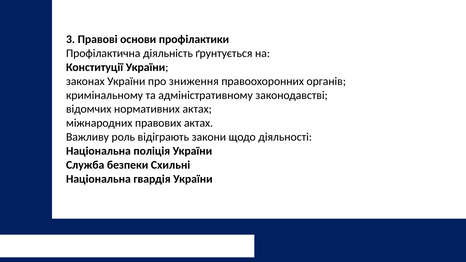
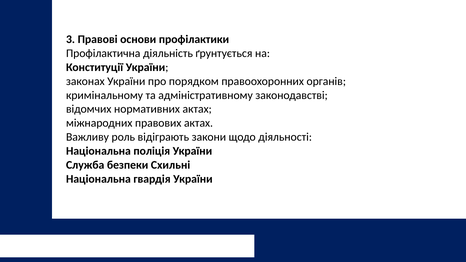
зниження: зниження -> порядком
